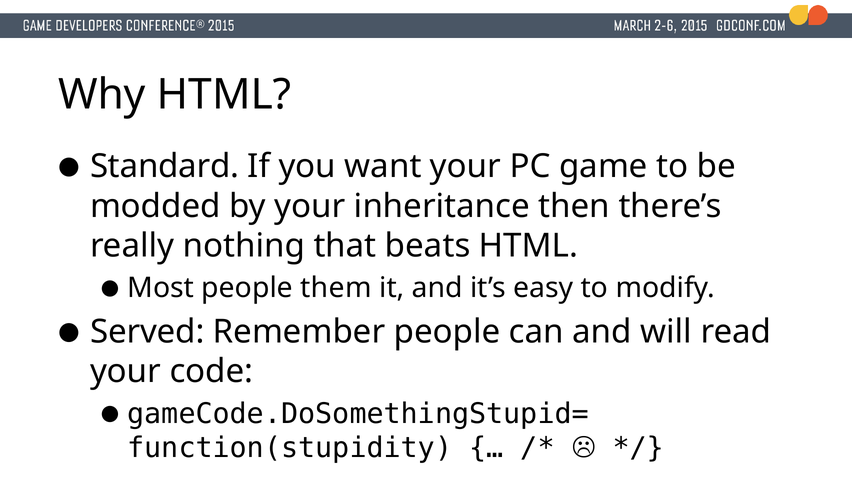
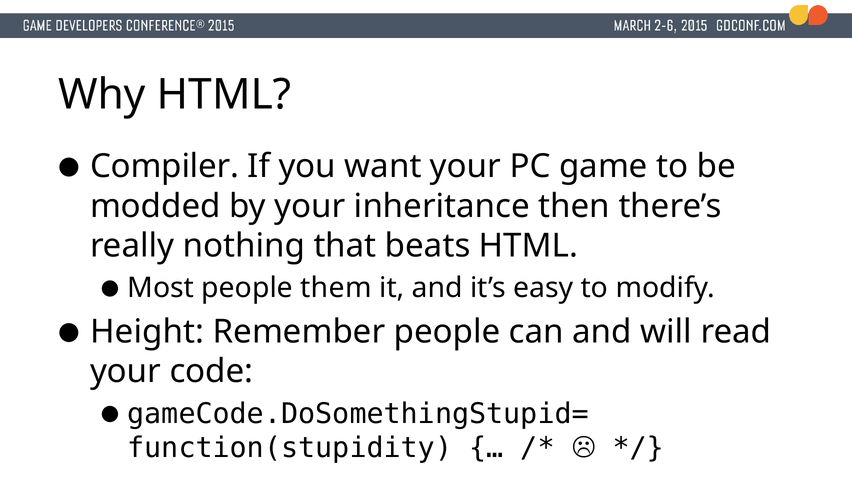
Standard: Standard -> Compiler
Served: Served -> Height
